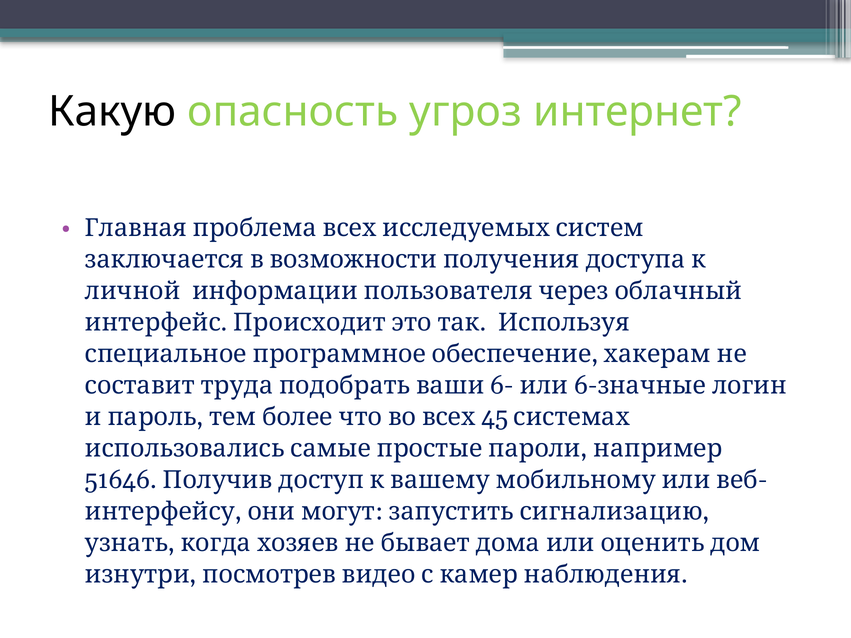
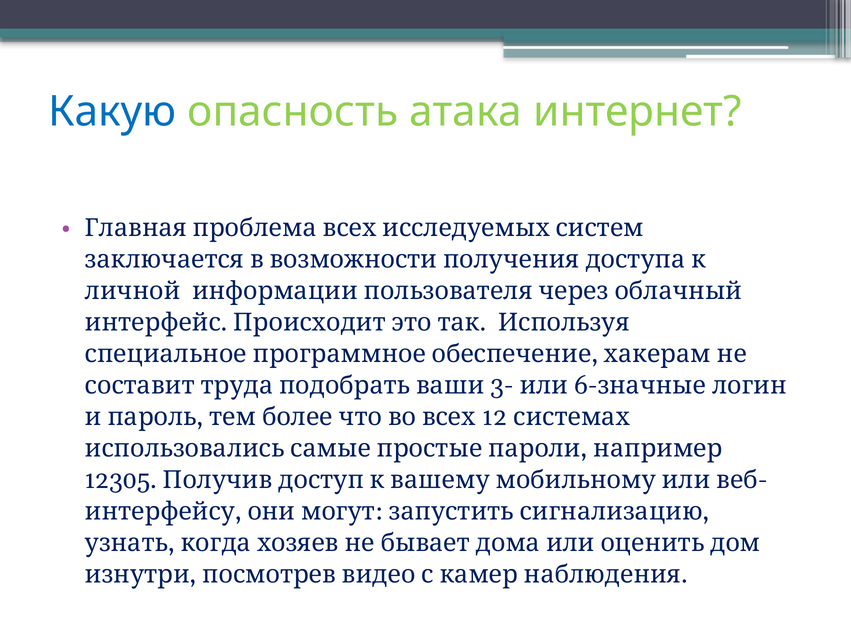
Какую colour: black -> blue
угроз: угроз -> атака
6- at (502, 386): 6- -> 3-
45: 45 -> 12
51646: 51646 -> 12305
